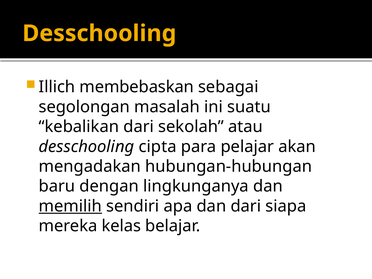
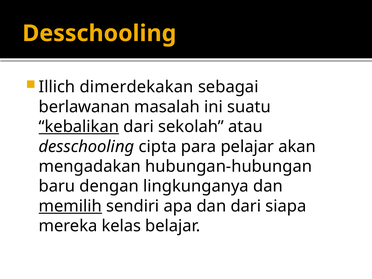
membebaskan: membebaskan -> dimerdekakan
segolongan: segolongan -> berlawanan
kebalikan underline: none -> present
